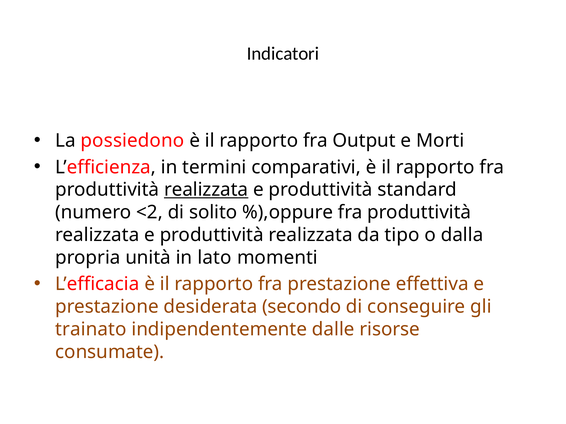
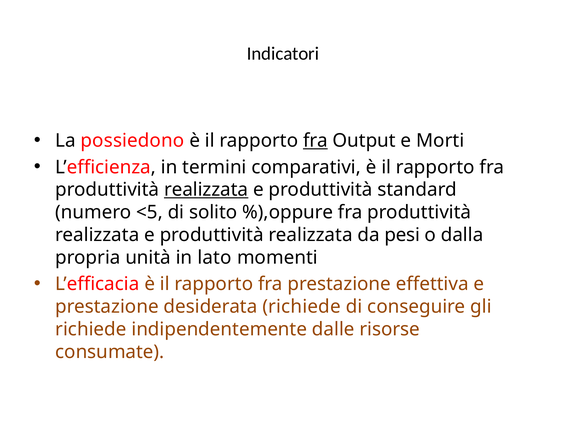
fra at (315, 141) underline: none -> present
<2: <2 -> <5
tipo: tipo -> pesi
desiderata secondo: secondo -> richiede
trainato at (91, 330): trainato -> richiede
